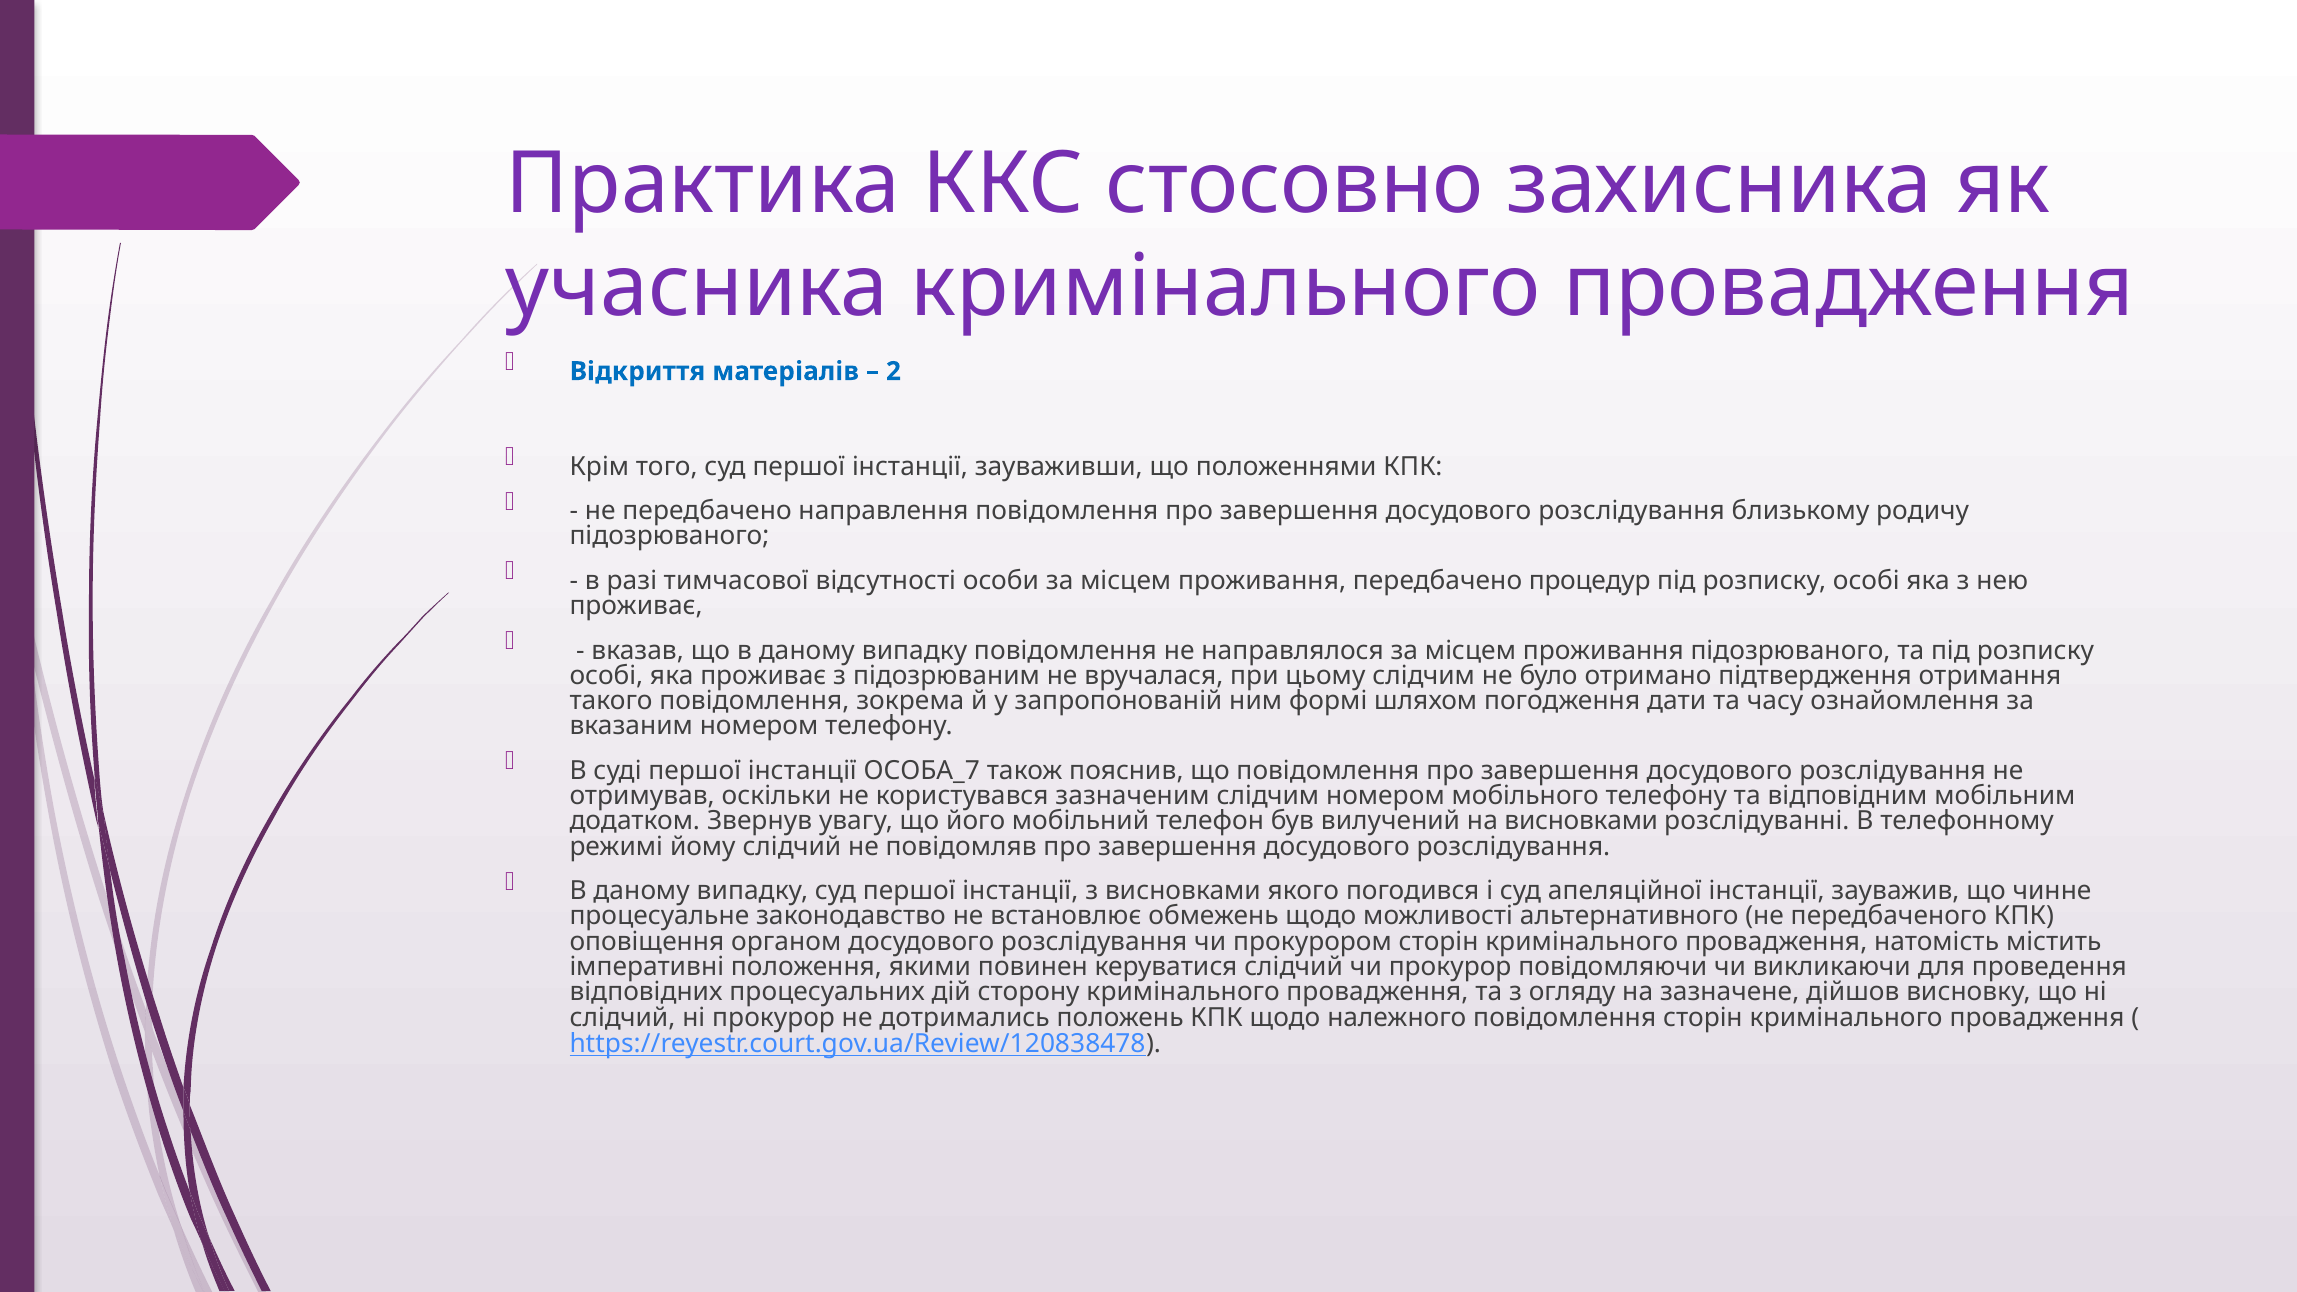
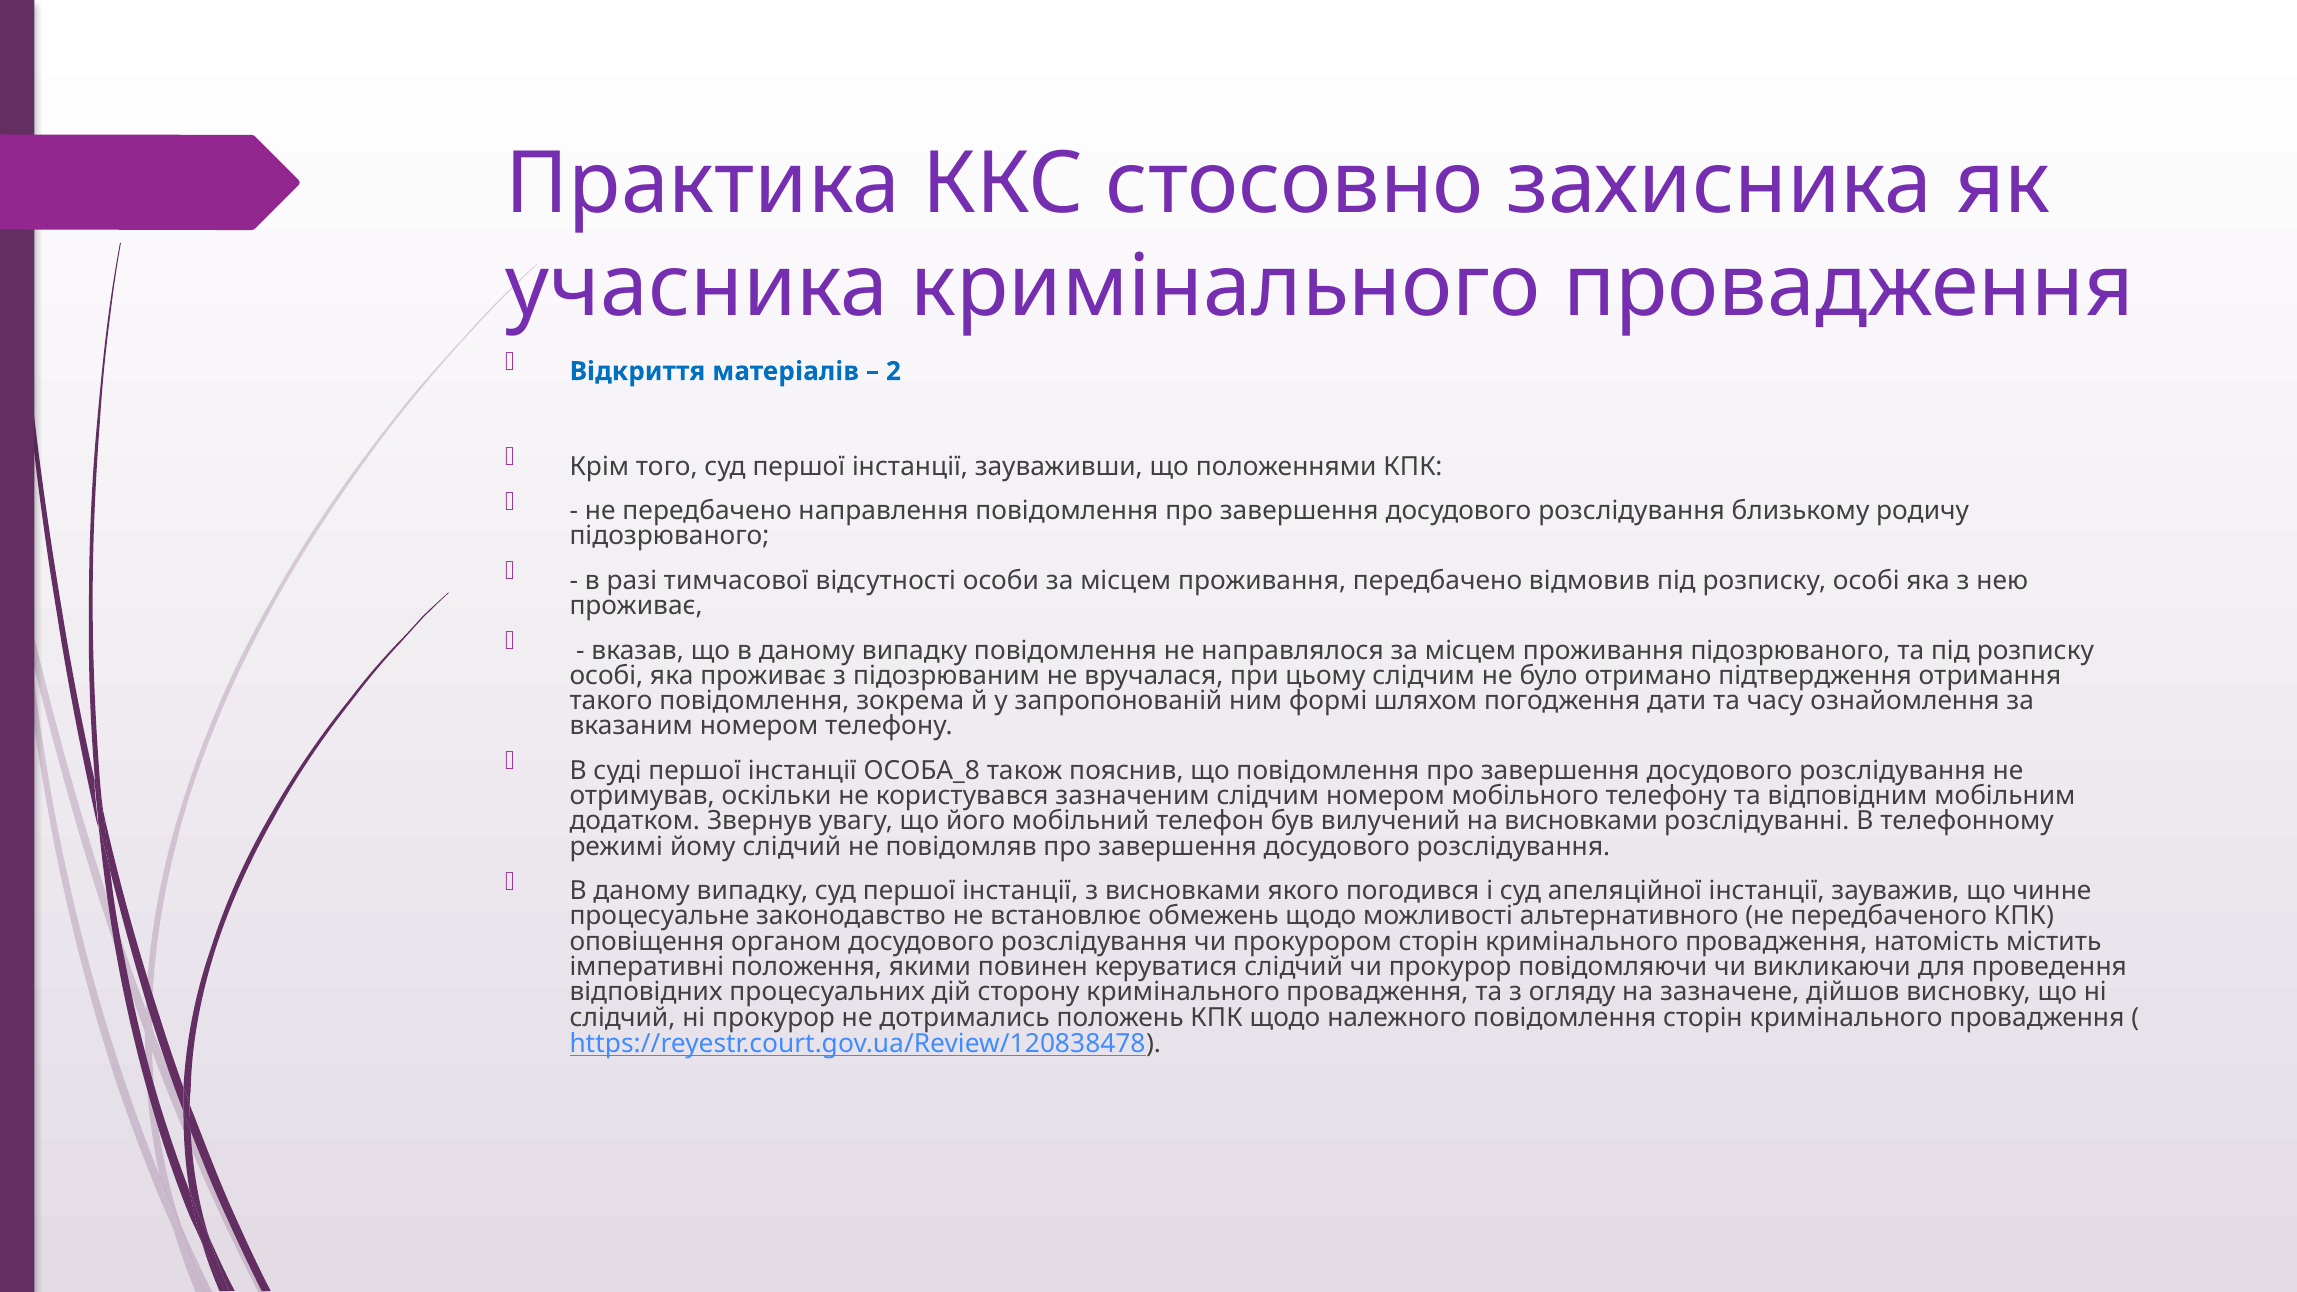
процедур: процедур -> відмовив
ОСОБА_7: ОСОБА_7 -> ОСОБА_8
